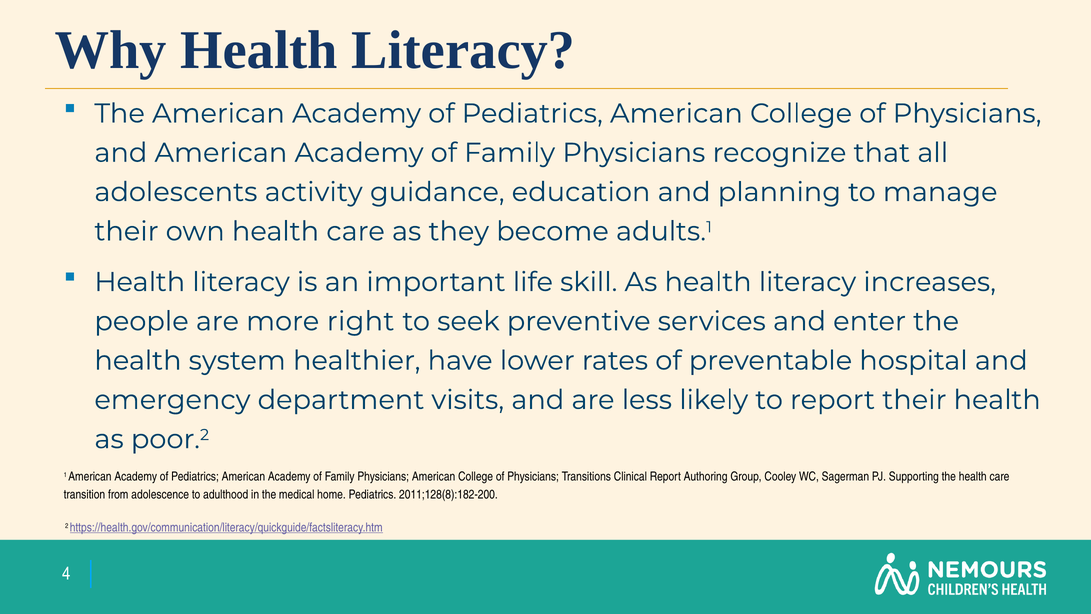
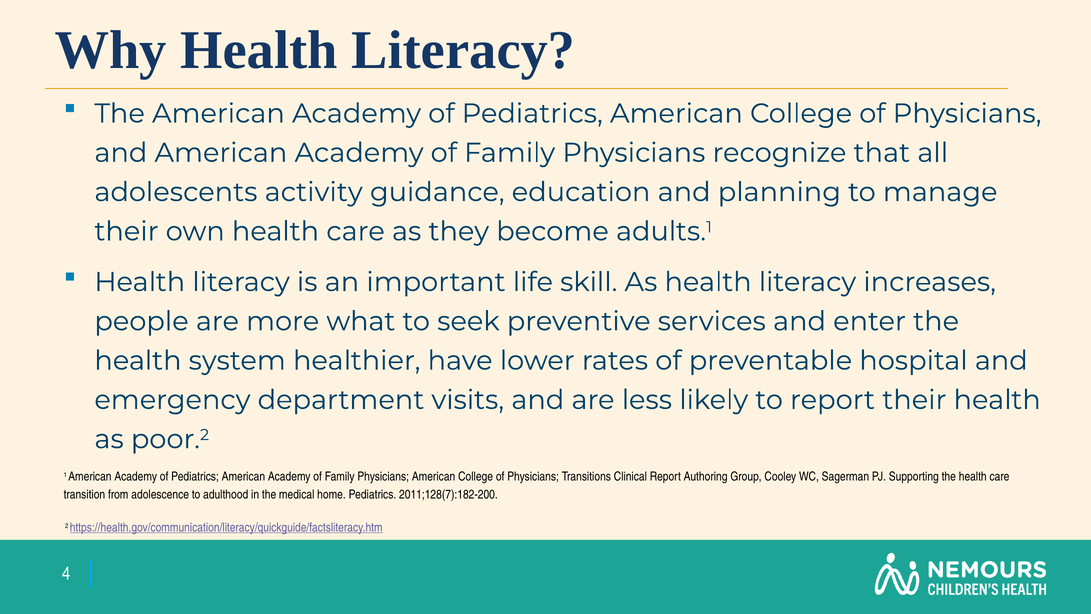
right: right -> what
2011;128(8):182-200: 2011;128(8):182-200 -> 2011;128(7):182-200
